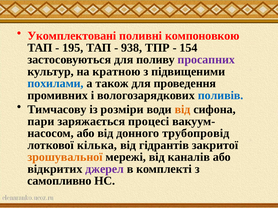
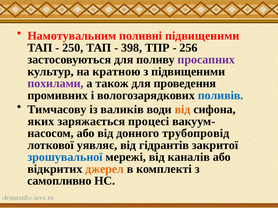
Укомплектовані: Укомплектовані -> Намотувальним
поливні компоновкою: компоновкою -> підвищеними
195: 195 -> 250
938: 938 -> 398
154: 154 -> 256
похилами colour: blue -> purple
розміри: розміри -> валиків
пари: пари -> яких
кілька: кілька -> уявляє
зрошувальної colour: orange -> blue
джерел colour: purple -> orange
